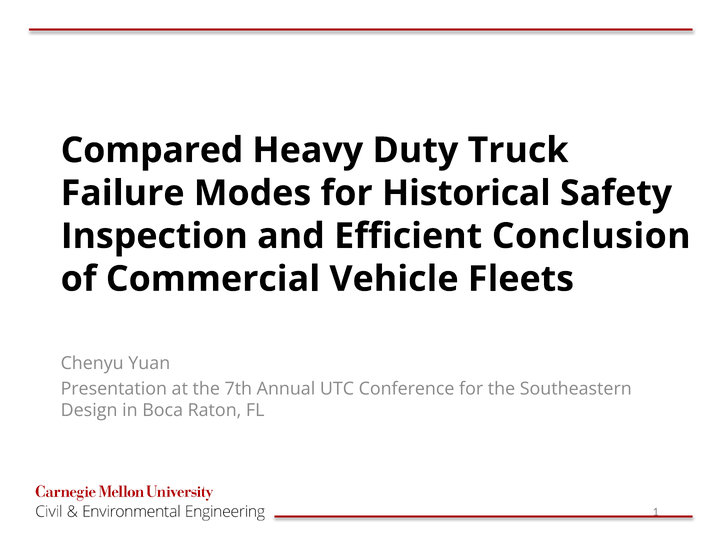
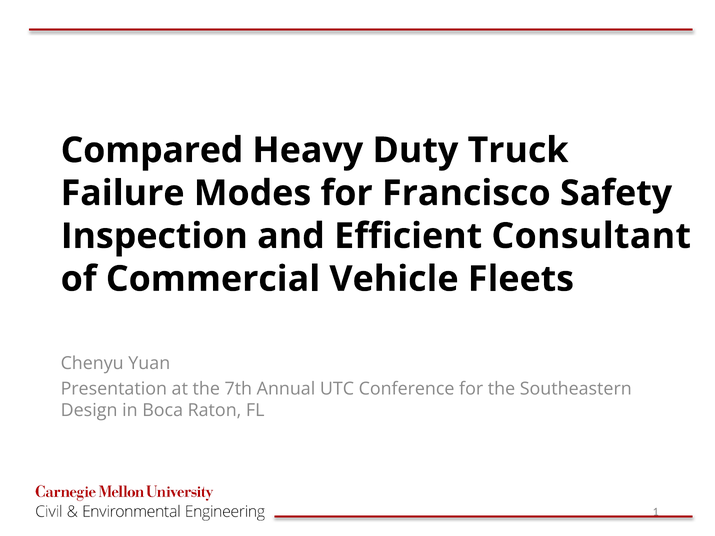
Historical: Historical -> Francisco
Conclusion: Conclusion -> Consultant
